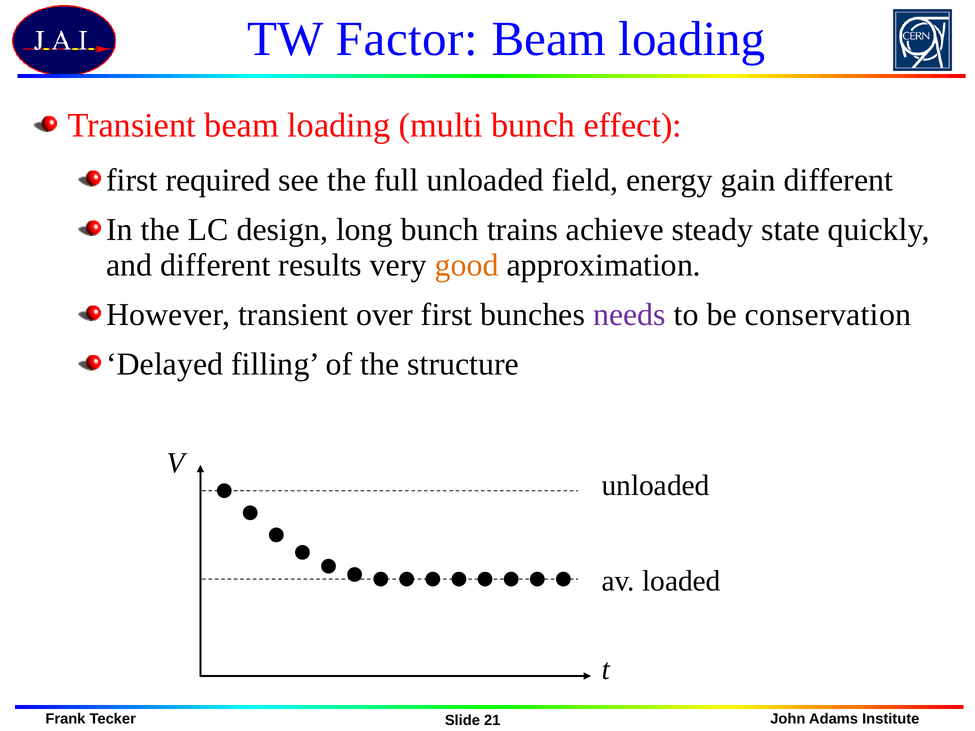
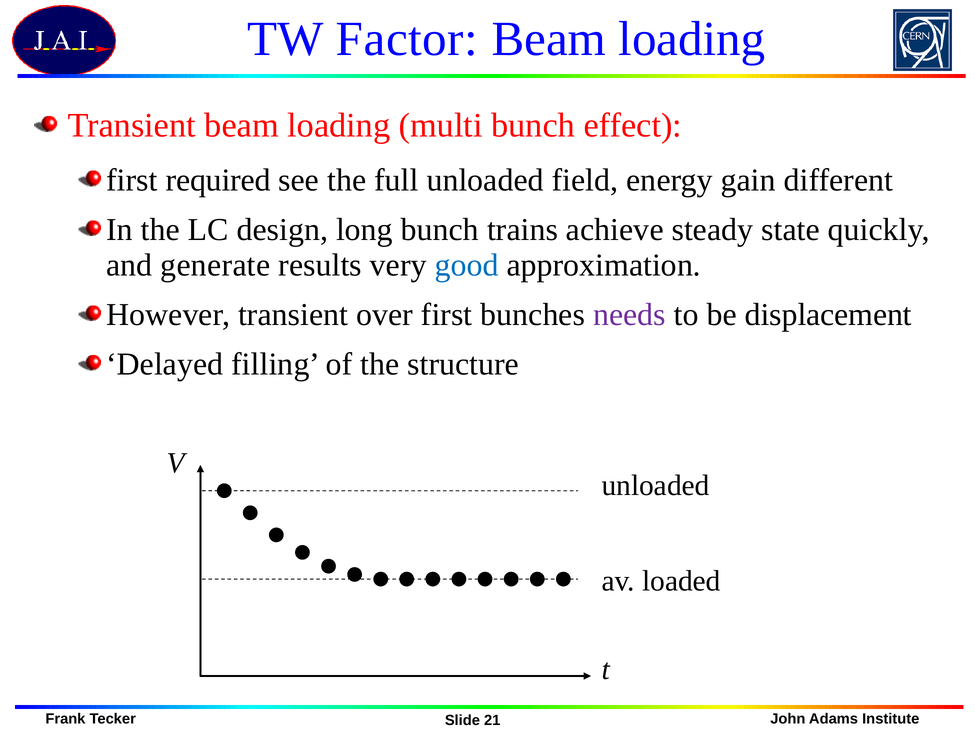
and different: different -> generate
good colour: orange -> blue
conservation: conservation -> displacement
